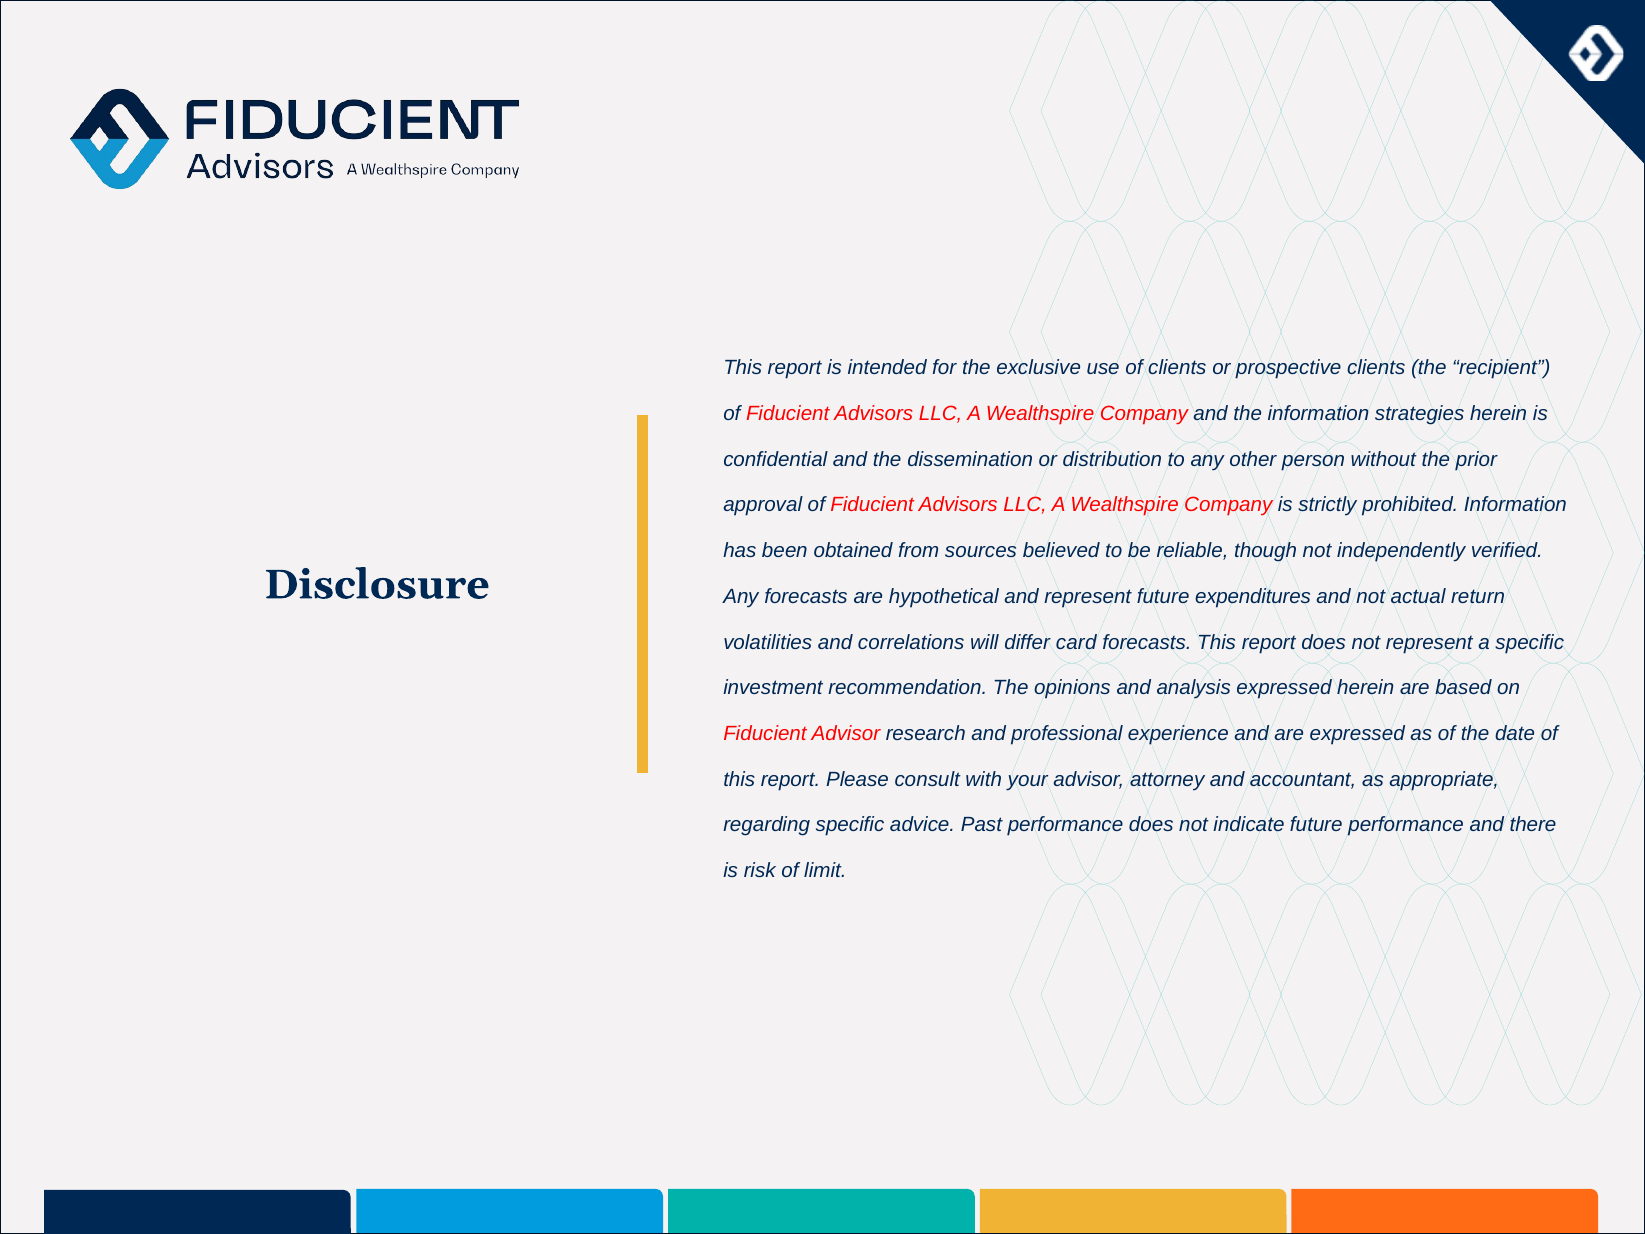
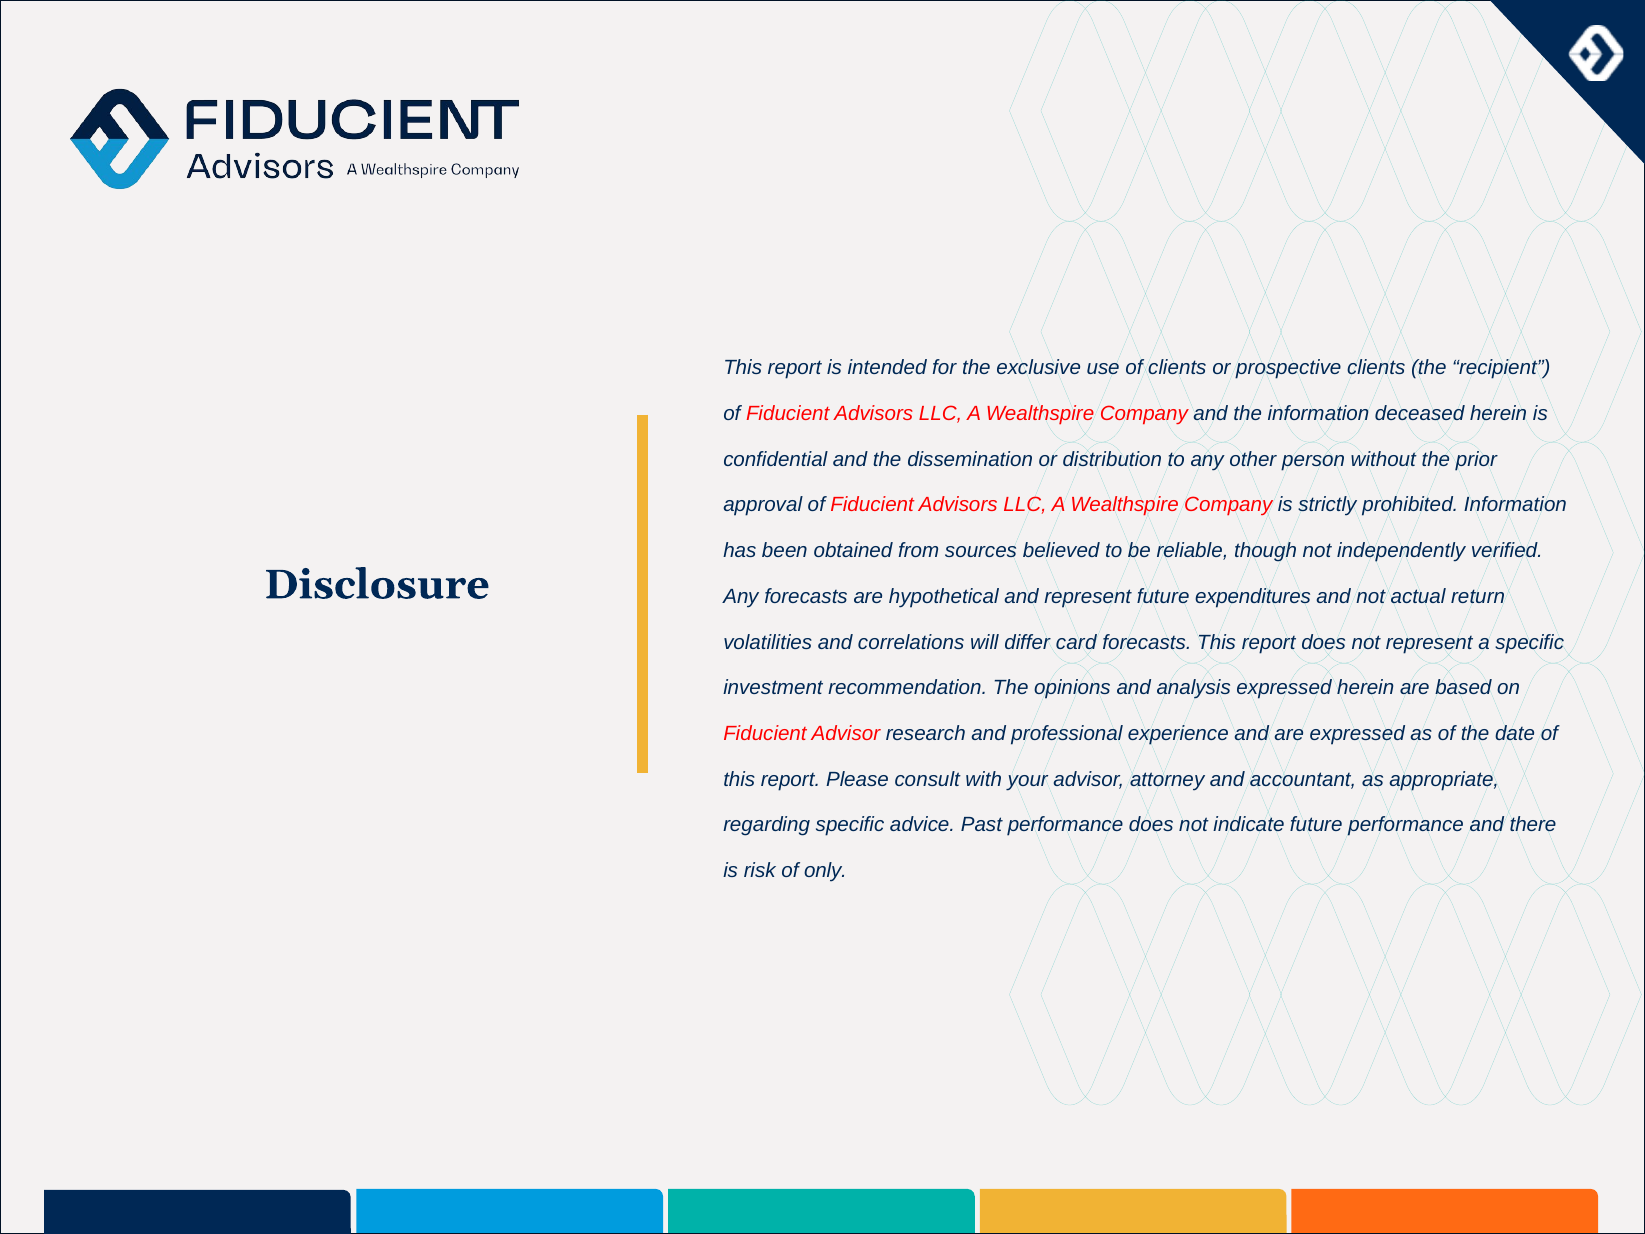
strategies: strategies -> deceased
limit: limit -> only
